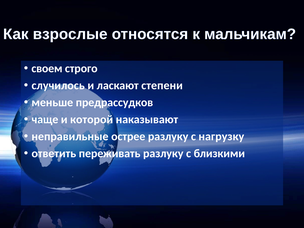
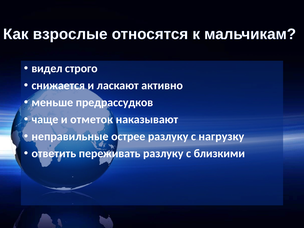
своем: своем -> видел
случилось: случилось -> снижается
степени: степени -> активно
которой: которой -> отметок
